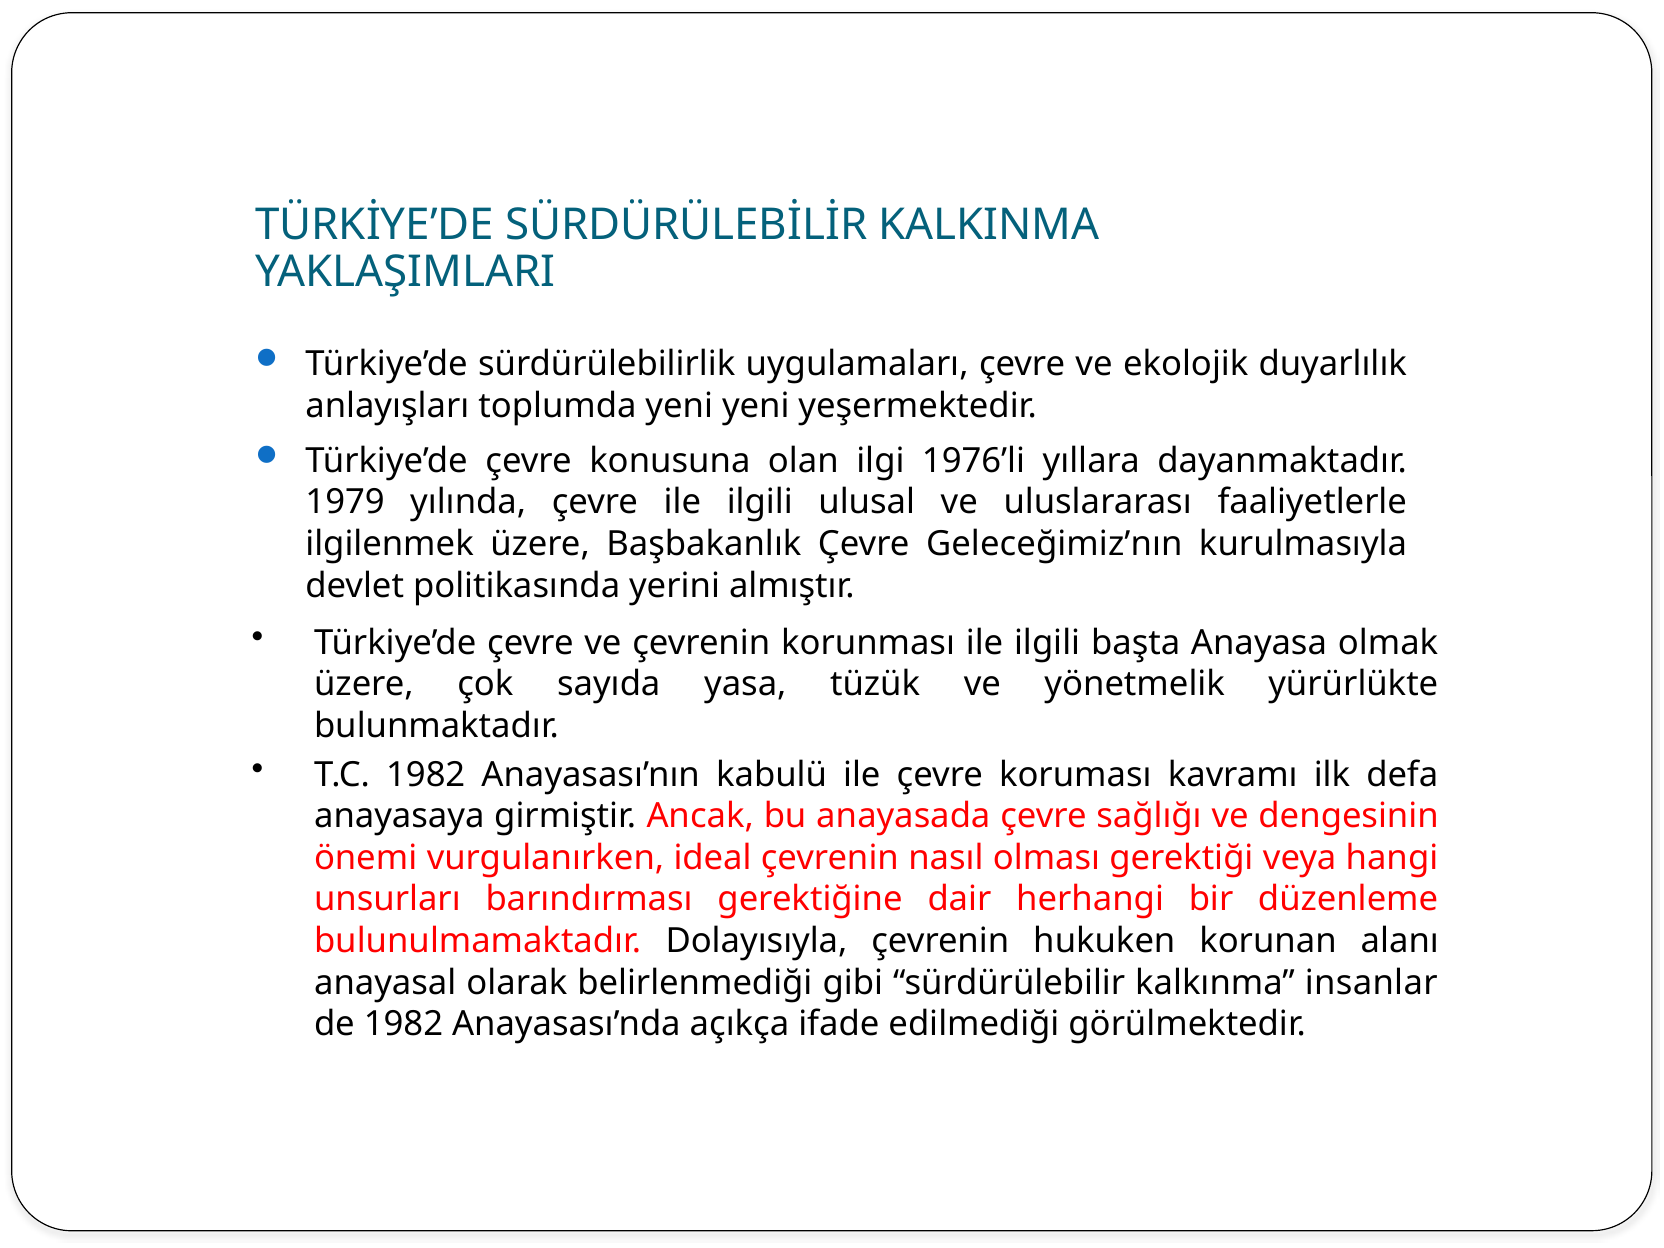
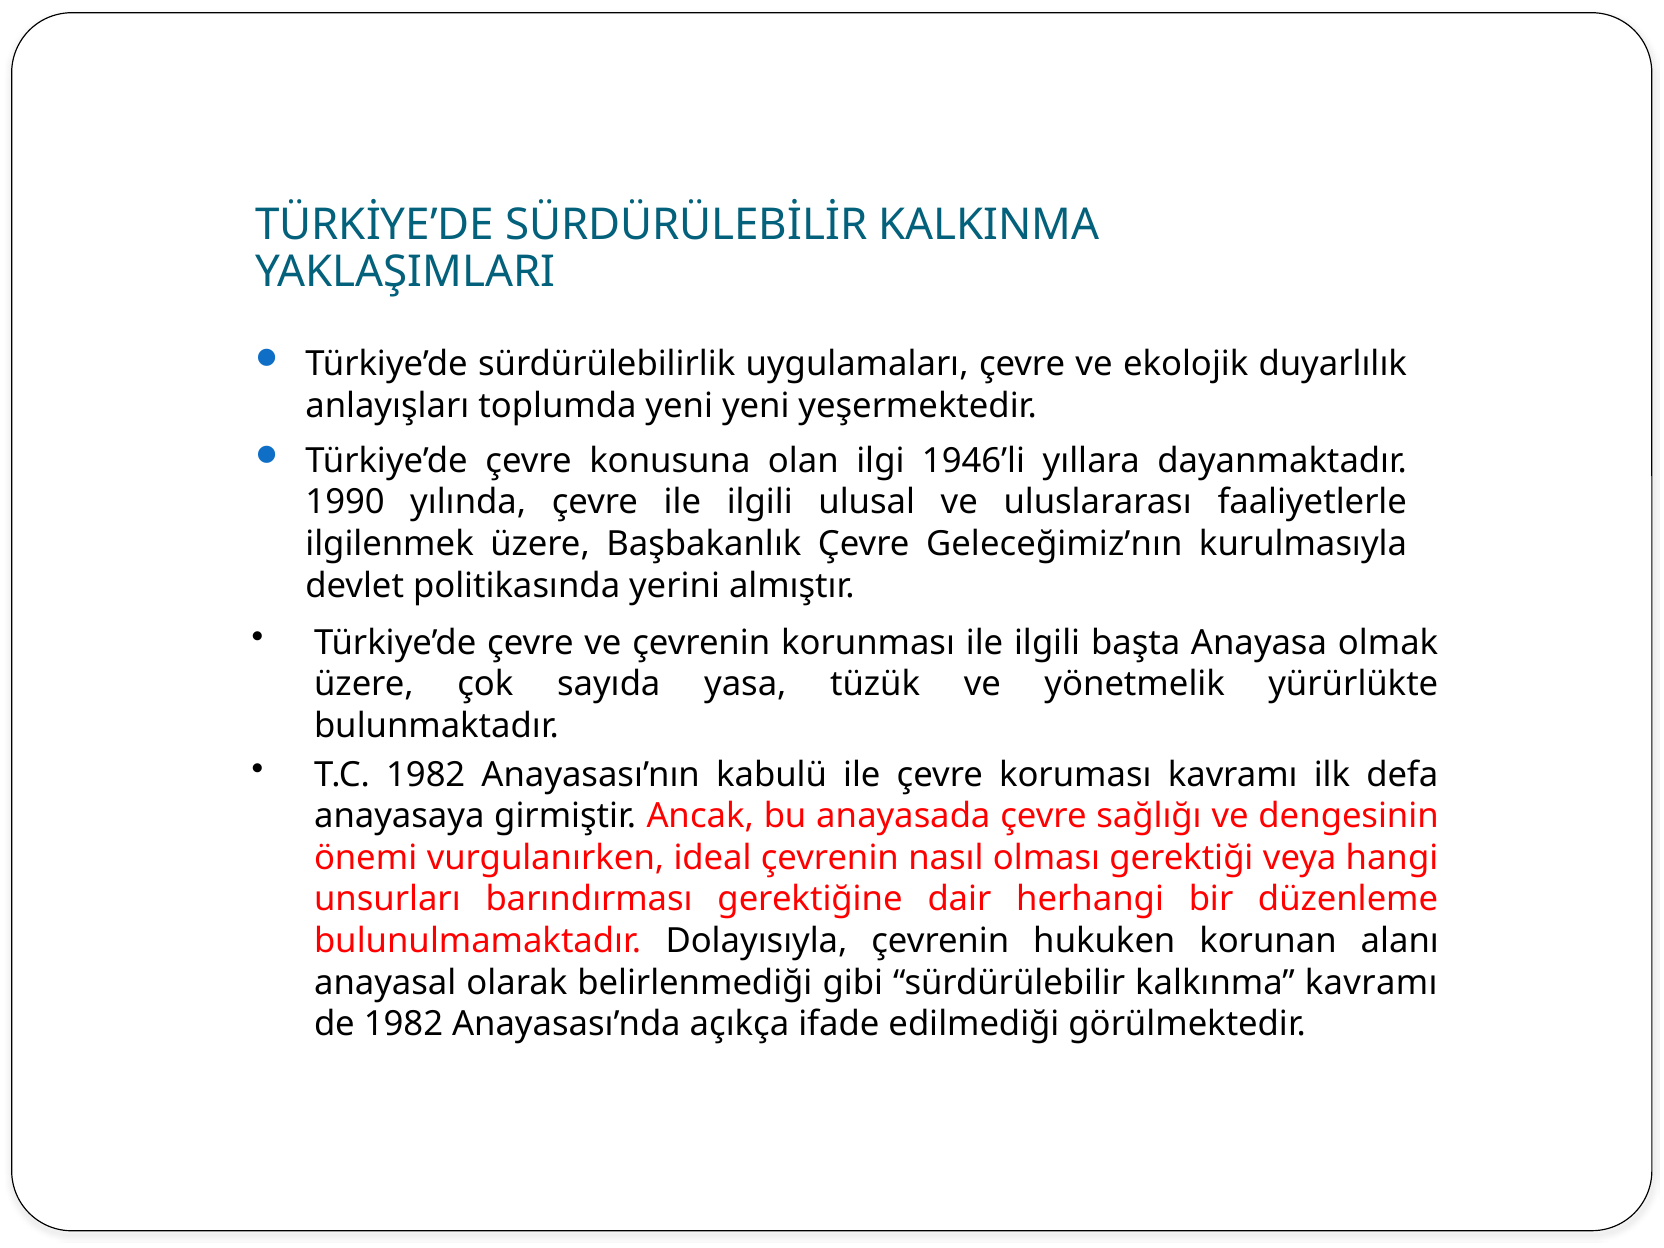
1976’li: 1976’li -> 1946’li
1979: 1979 -> 1990
kalkınma insanlar: insanlar -> kavramı
